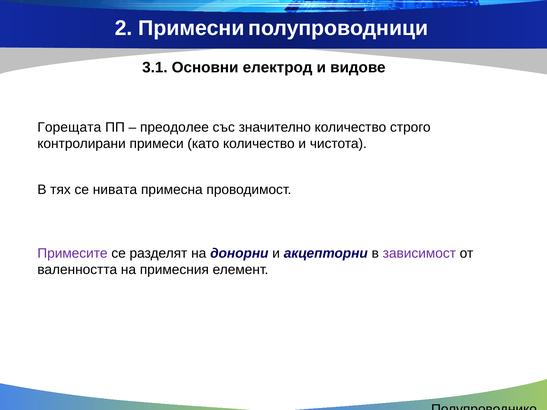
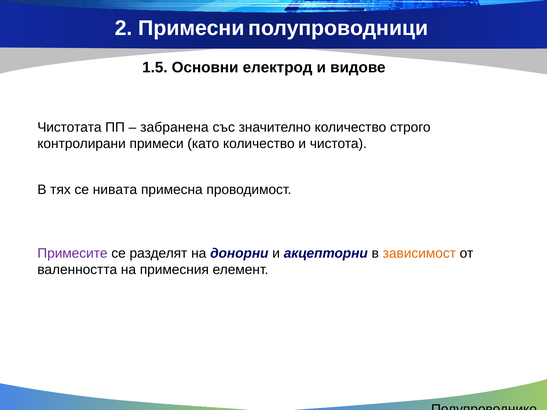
3.1: 3.1 -> 1.5
Горещата: Горещата -> Чистотата
преодолее: преодолее -> забранена
зависимост colour: purple -> orange
